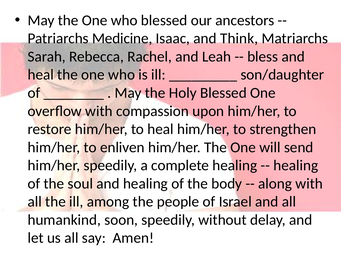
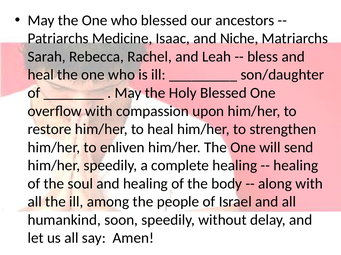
Think: Think -> Niche
